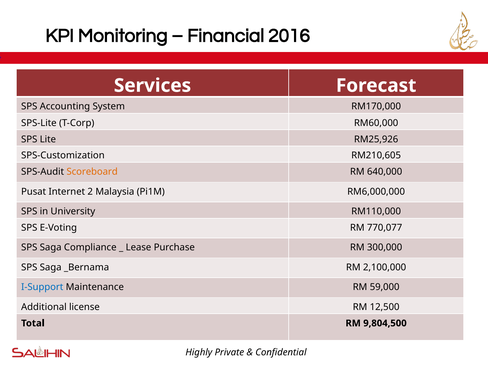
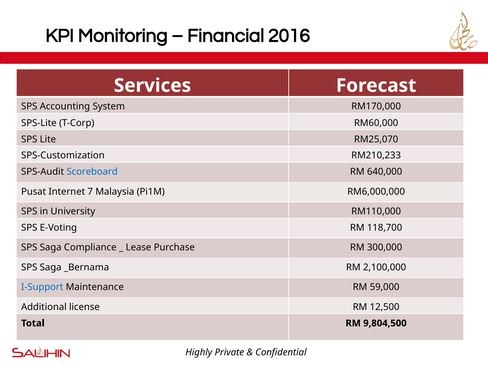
RM25,926: RM25,926 -> RM25,070
RM210,605: RM210,605 -> RM210,233
Scoreboard colour: orange -> blue
2: 2 -> 7
770,077: 770,077 -> 118,700
